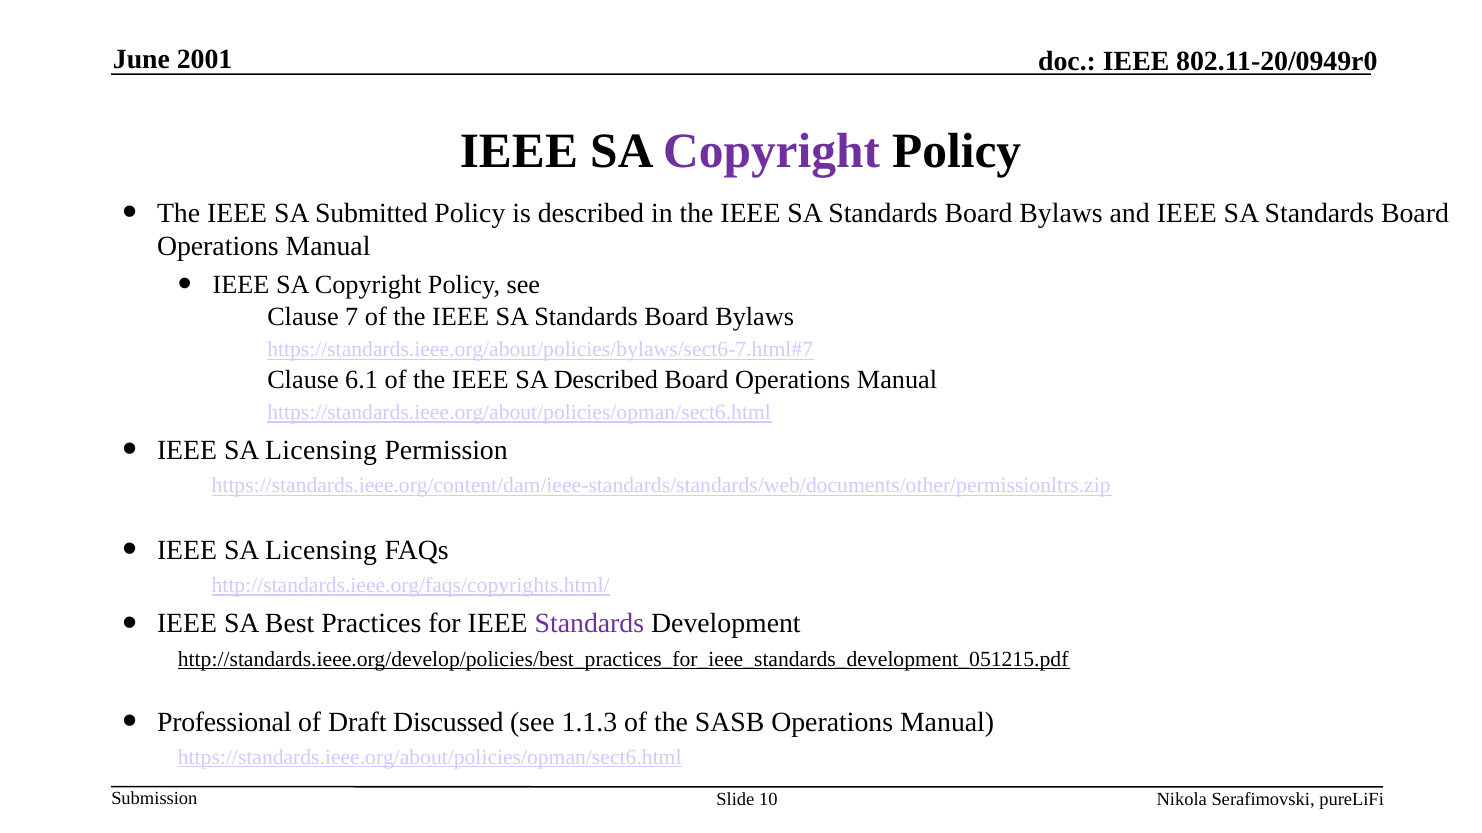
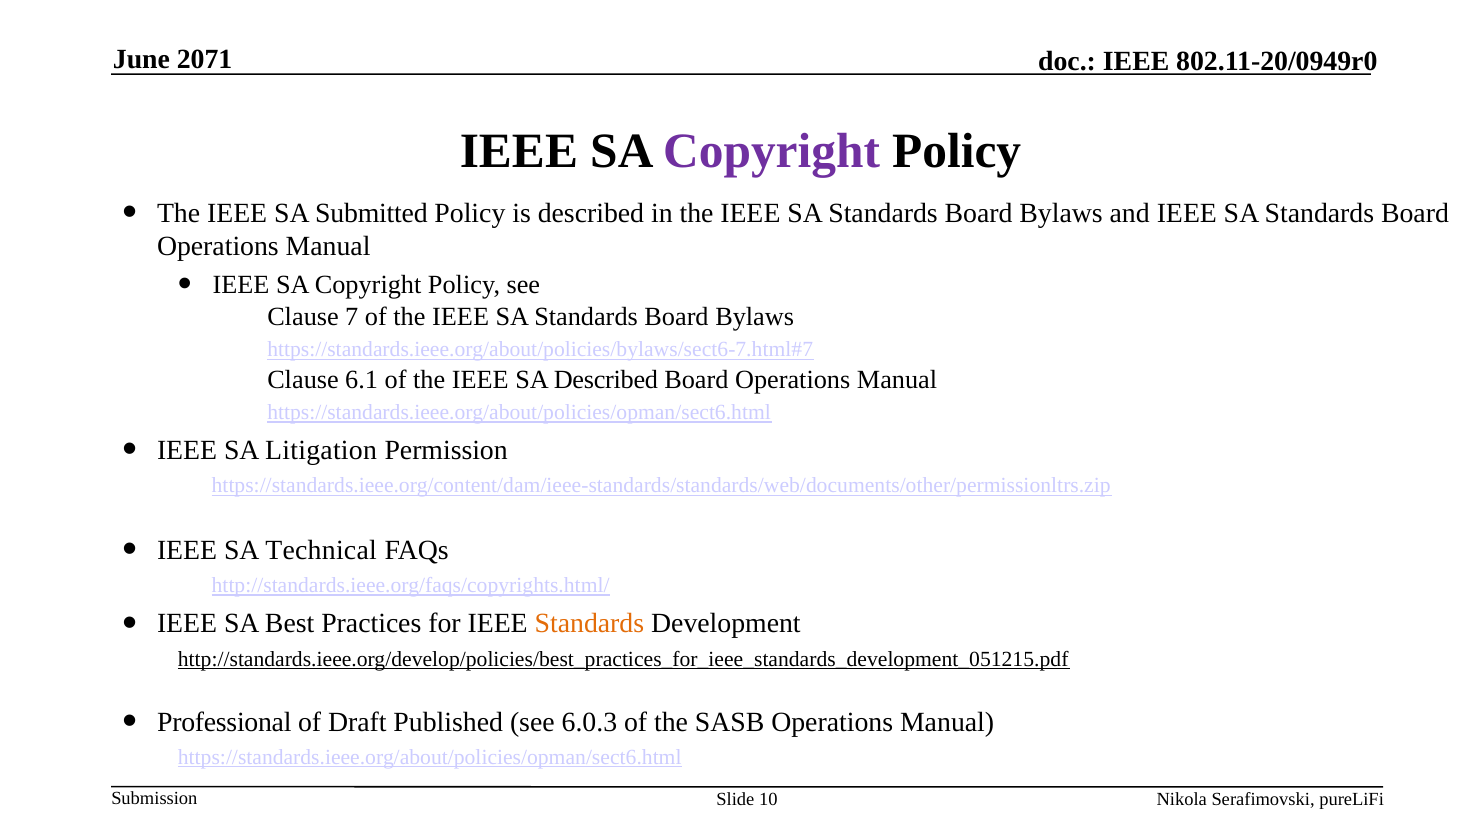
2001: 2001 -> 2071
Licensing at (321, 451): Licensing -> Litigation
Licensing at (321, 550): Licensing -> Technical
Standards at (589, 624) colour: purple -> orange
Discussed: Discussed -> Published
1.1.3: 1.1.3 -> 6.0.3
